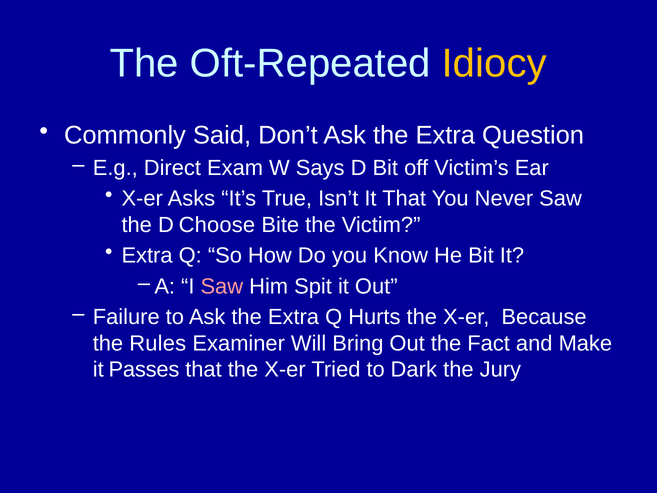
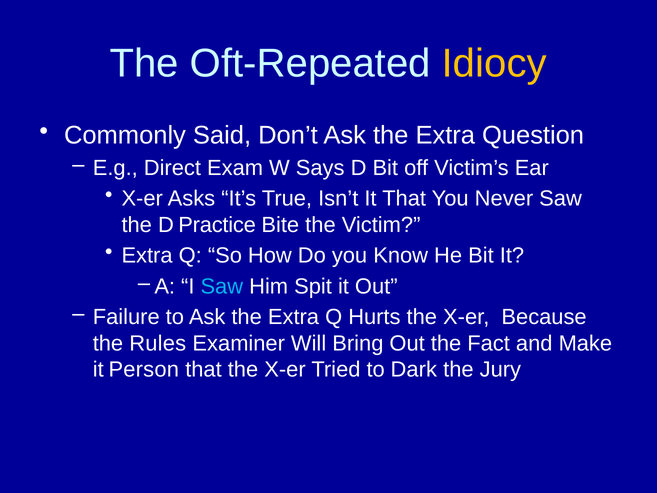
Choose: Choose -> Practice
Saw at (222, 286) colour: pink -> light blue
Passes: Passes -> Person
